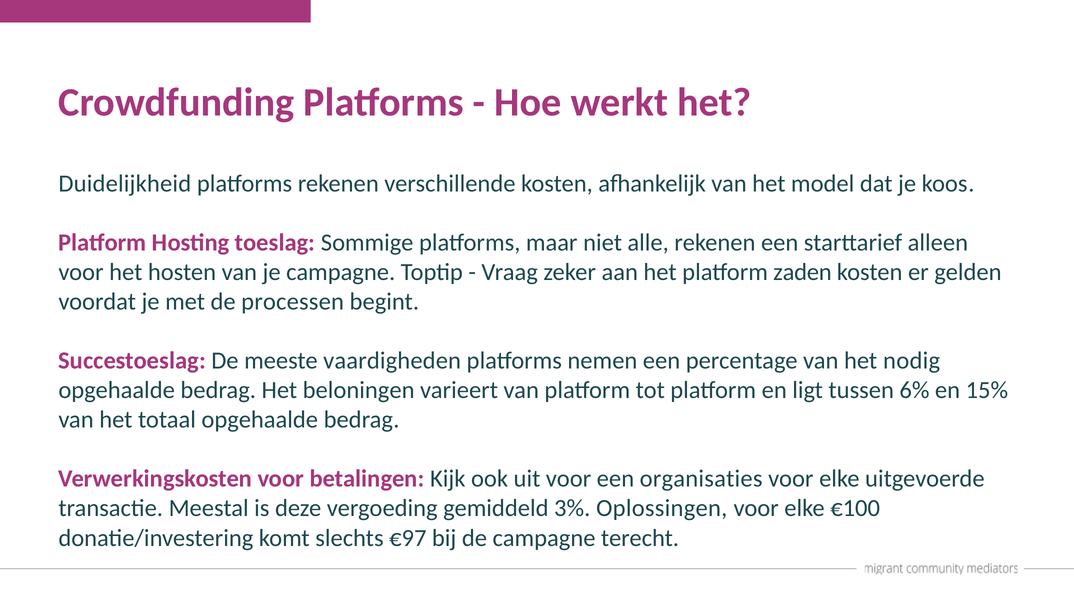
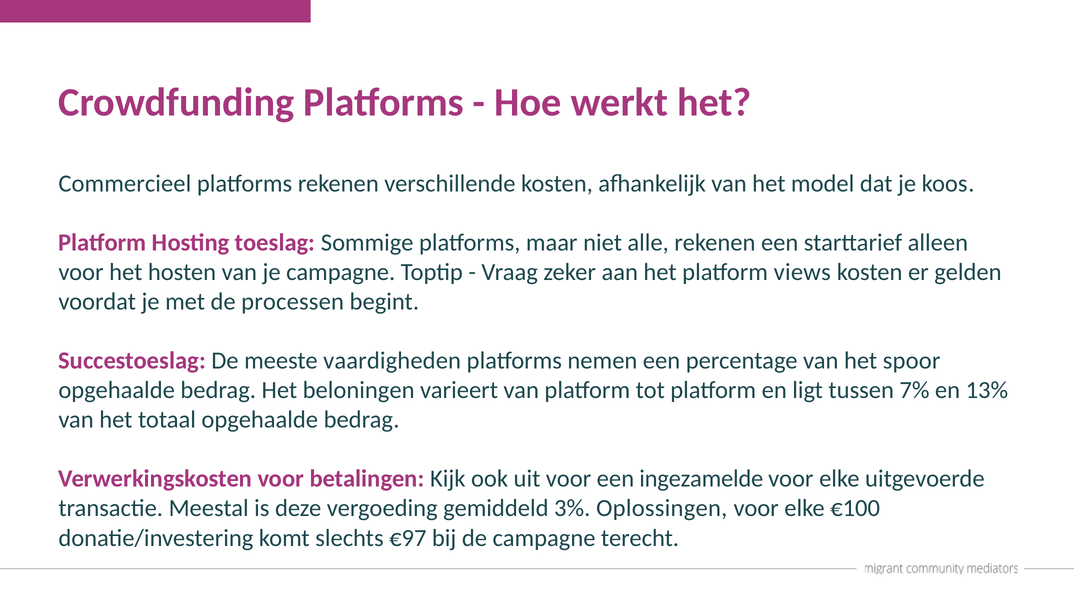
Duidelijkheid: Duidelijkheid -> Commercieel
zaden: zaden -> views
nodig: nodig -> spoor
6%: 6% -> 7%
15%: 15% -> 13%
organisaties: organisaties -> ingezamelde
